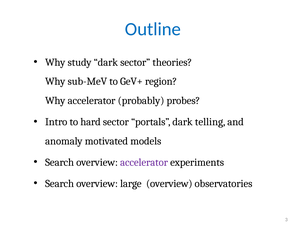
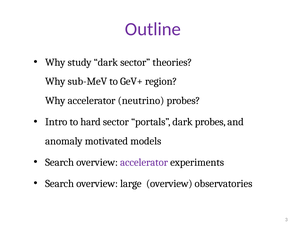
Outline colour: blue -> purple
probably: probably -> neutrino
dark telling: telling -> probes
